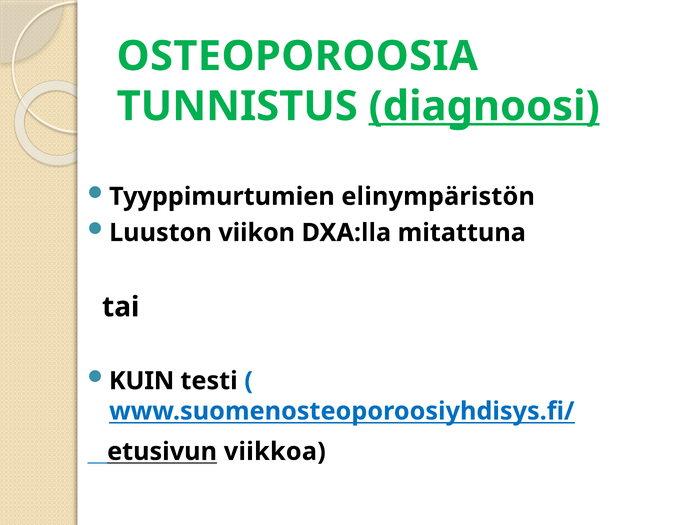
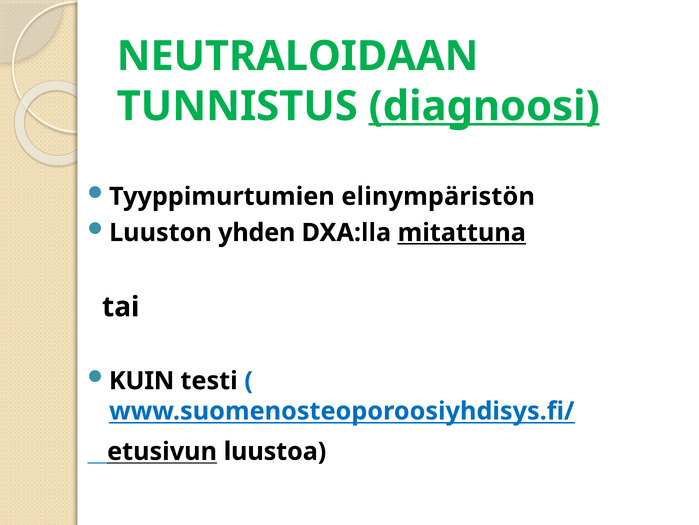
OSTEOPOROOSIA: OSTEOPOROOSIA -> NEUTRALOIDAAN
viikon: viikon -> yhden
mitattuna underline: none -> present
viikkoa: viikkoa -> luustoa
